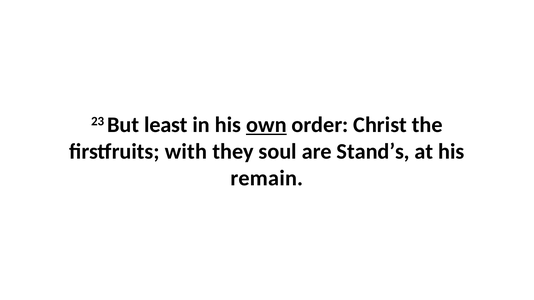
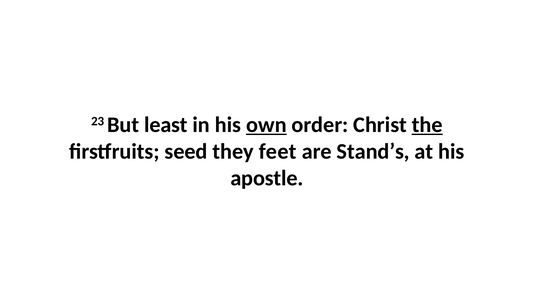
the underline: none -> present
with: with -> seed
soul: soul -> feet
remain: remain -> apostle
